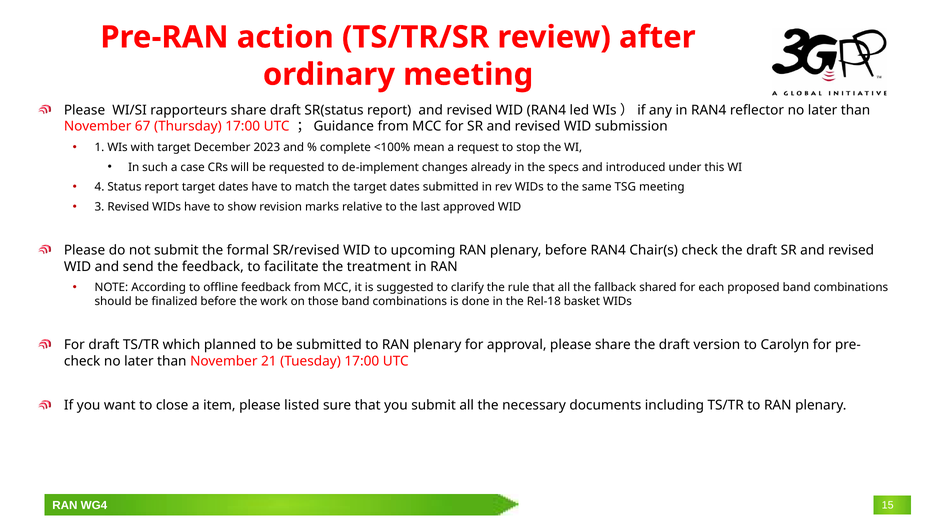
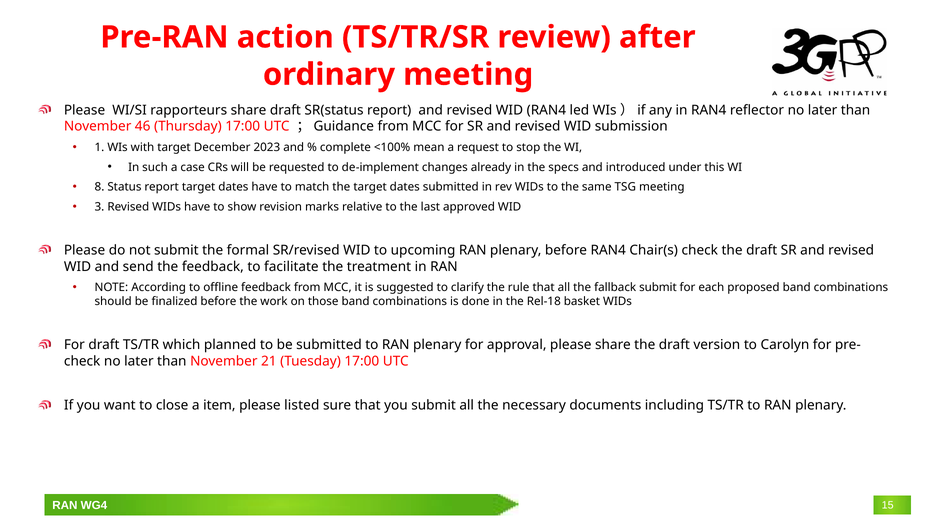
67: 67 -> 46
4: 4 -> 8
fallback shared: shared -> submit
